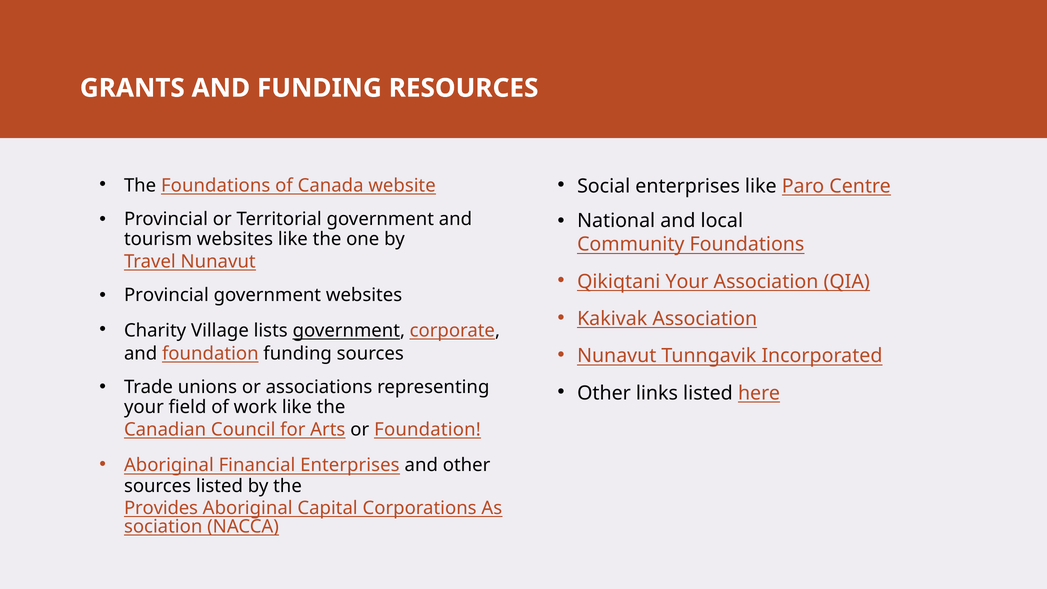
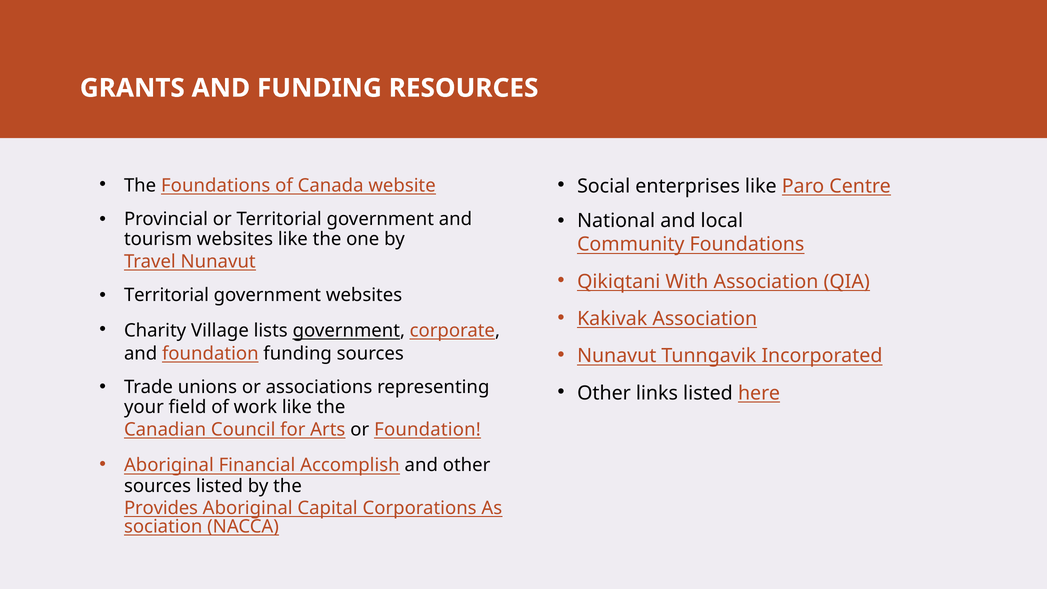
Qikiqtani Your: Your -> With
Provincial at (166, 295): Provincial -> Territorial
Financial Enterprises: Enterprises -> Accomplish
